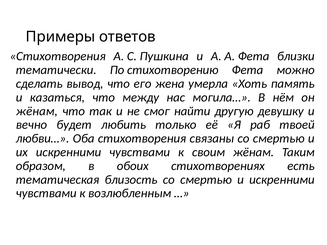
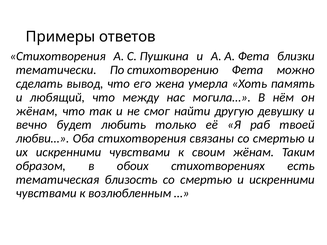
казаться: казаться -> любящий
